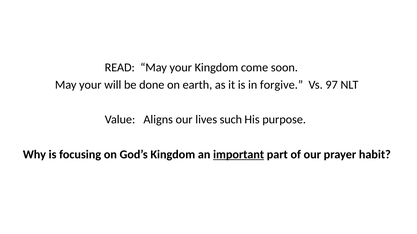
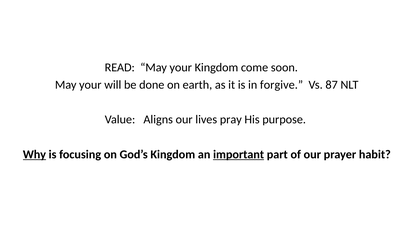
97: 97 -> 87
such: such -> pray
Why underline: none -> present
